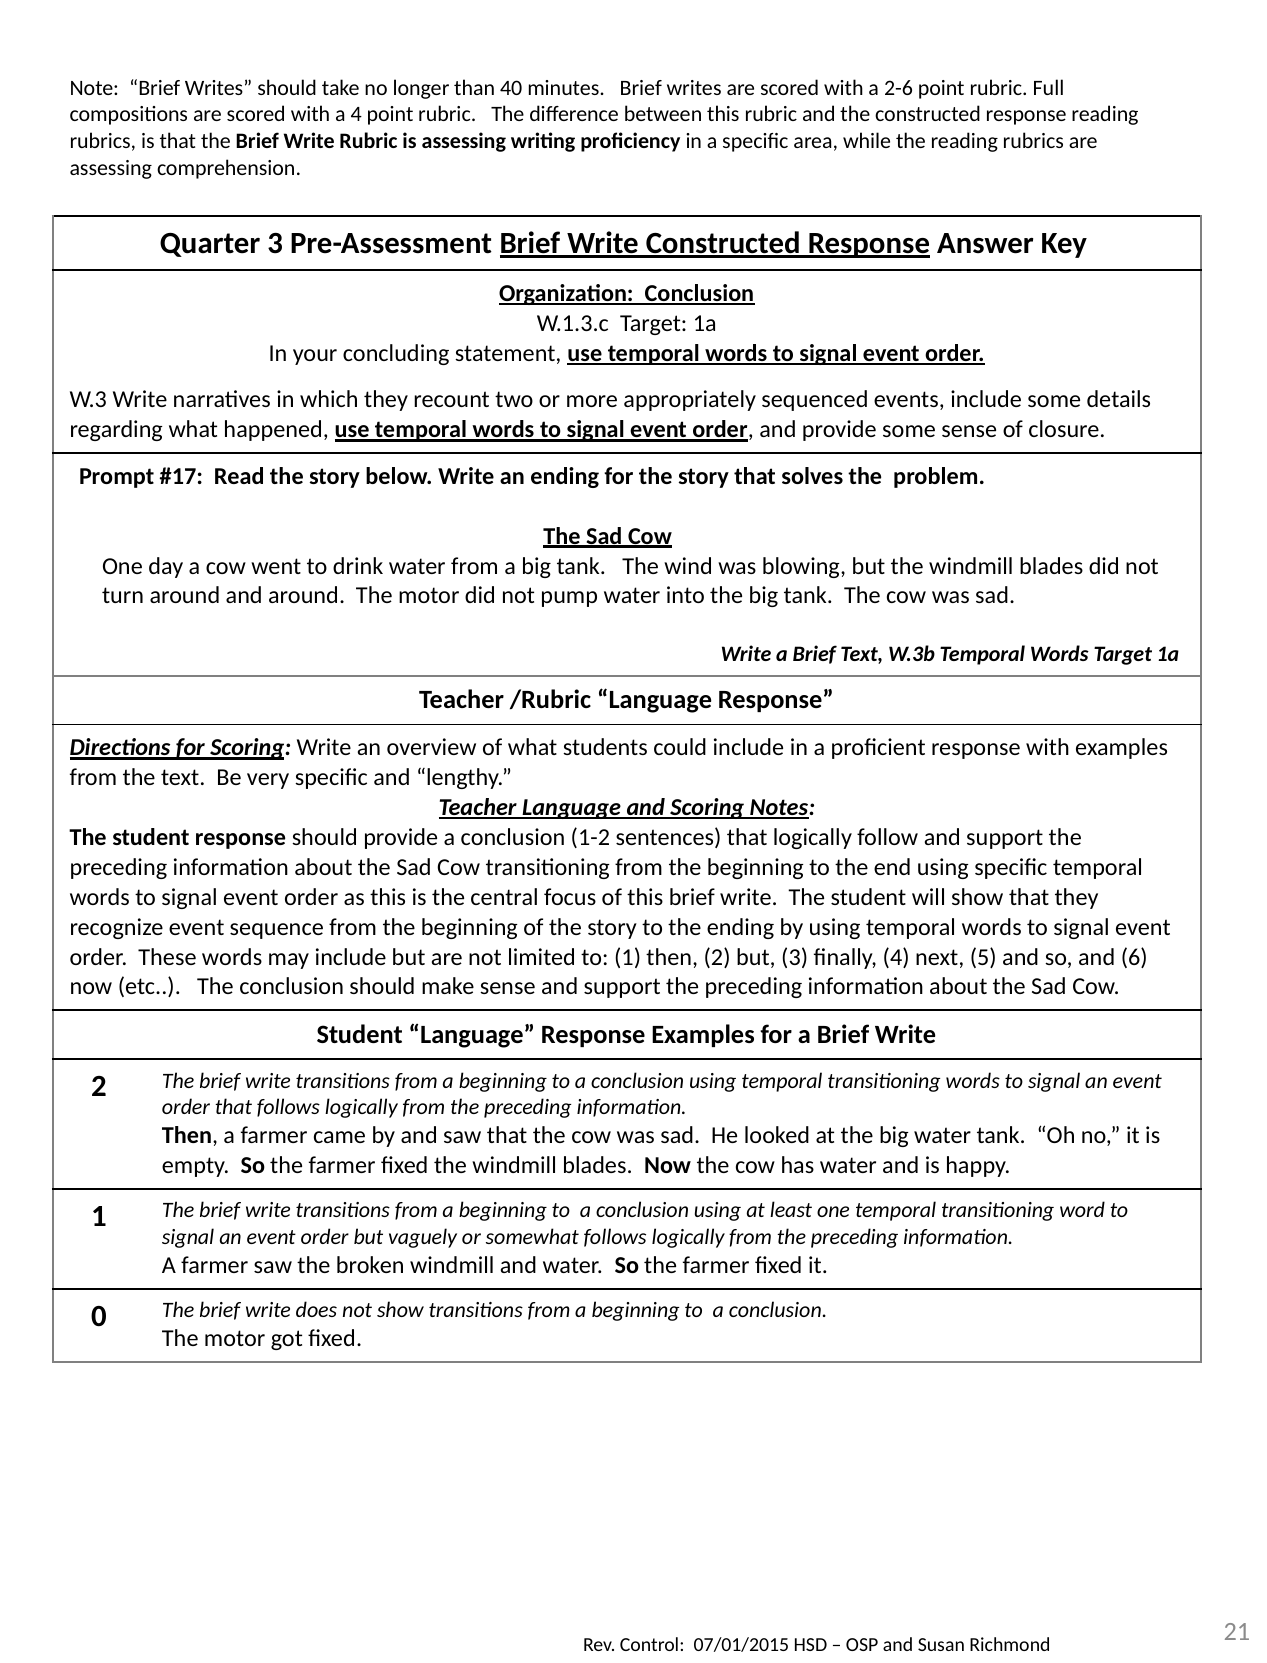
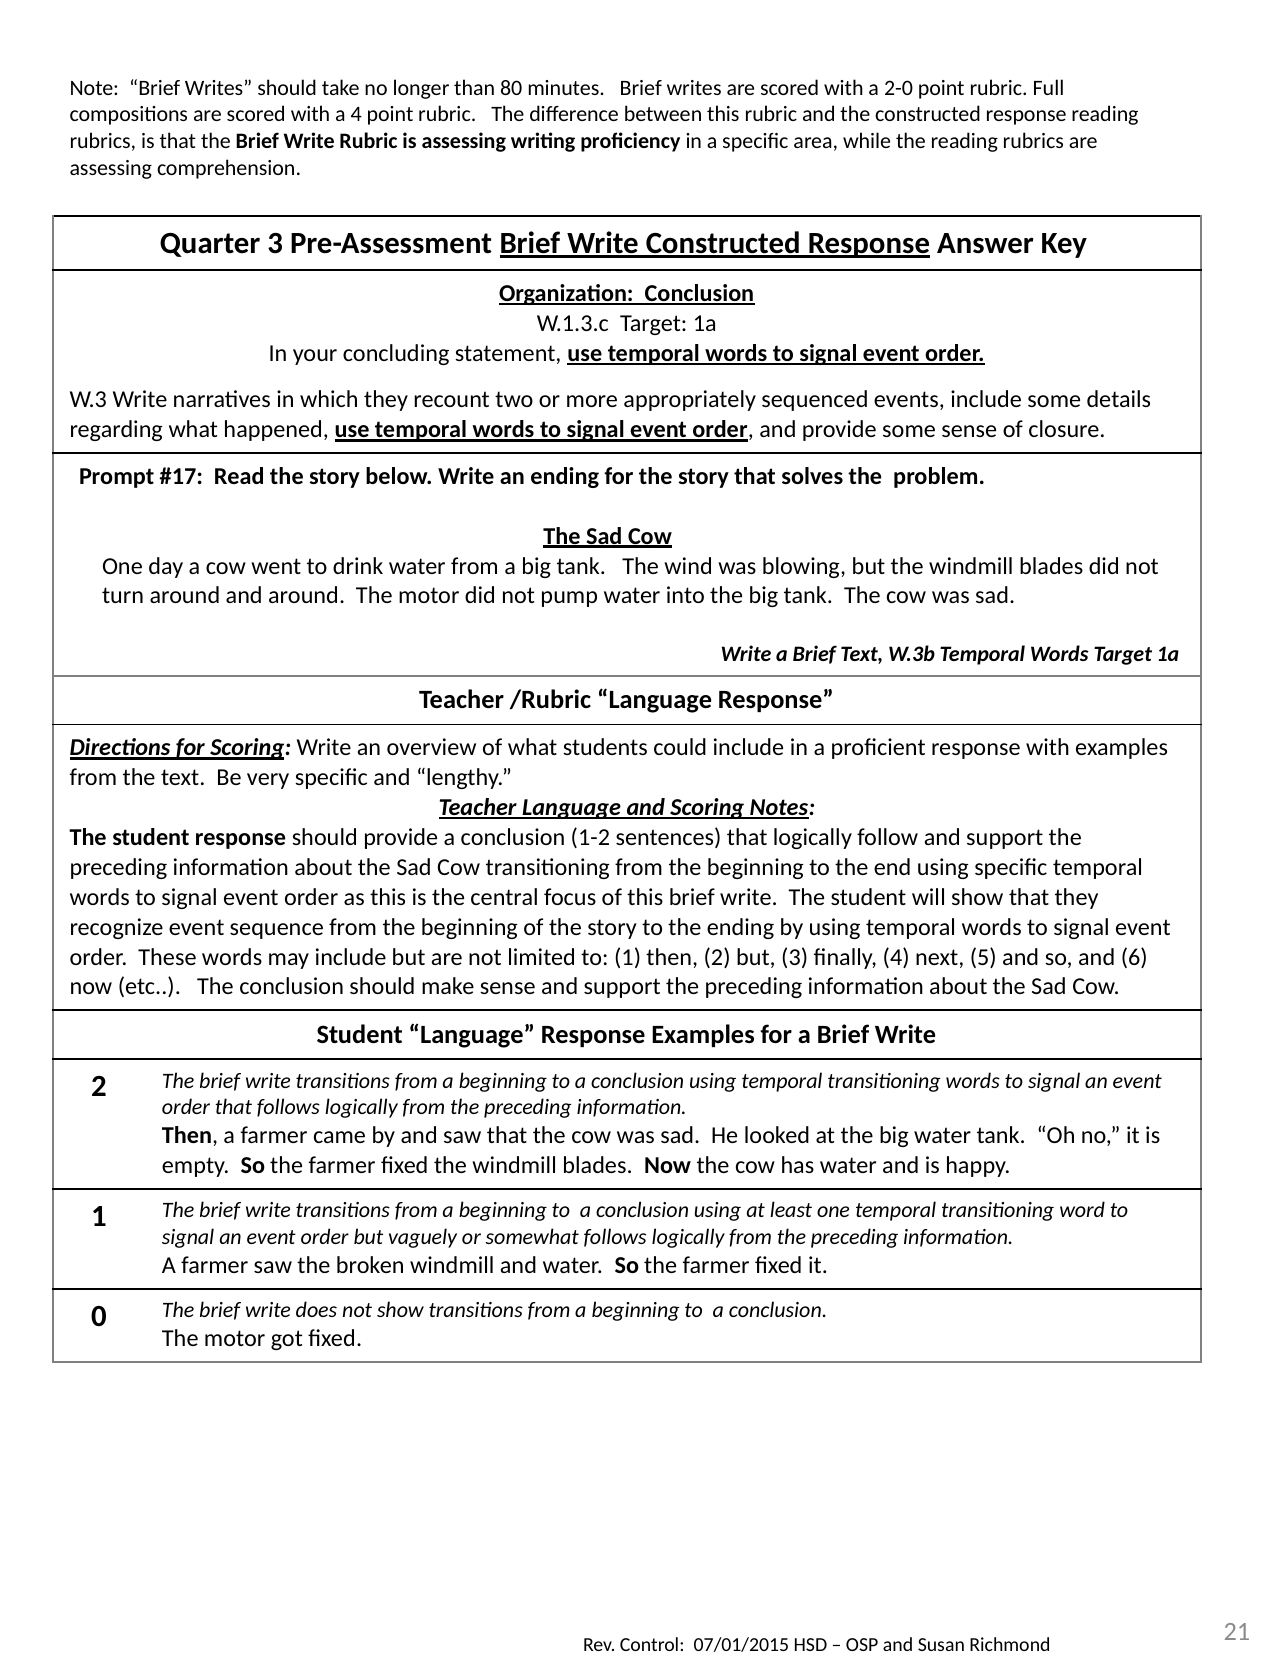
40: 40 -> 80
2-6: 2-6 -> 2-0
